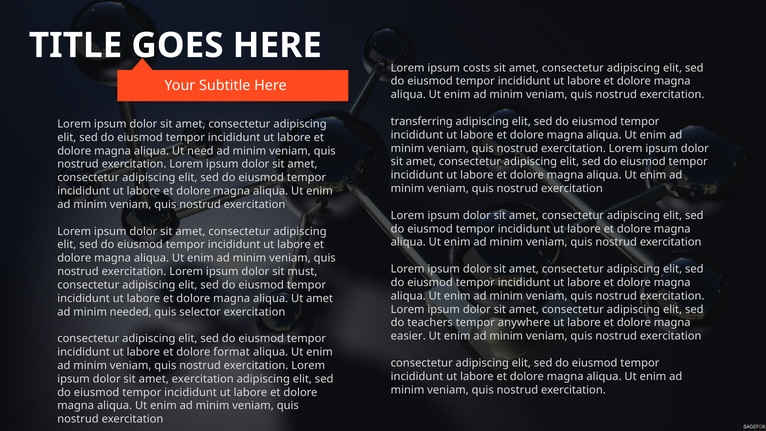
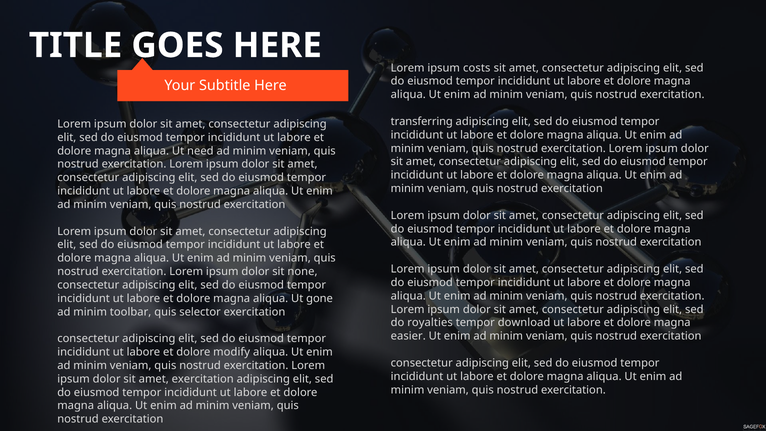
must: must -> none
Ut amet: amet -> gone
needed: needed -> toolbar
teachers: teachers -> royalties
anywhere: anywhere -> download
format: format -> modify
